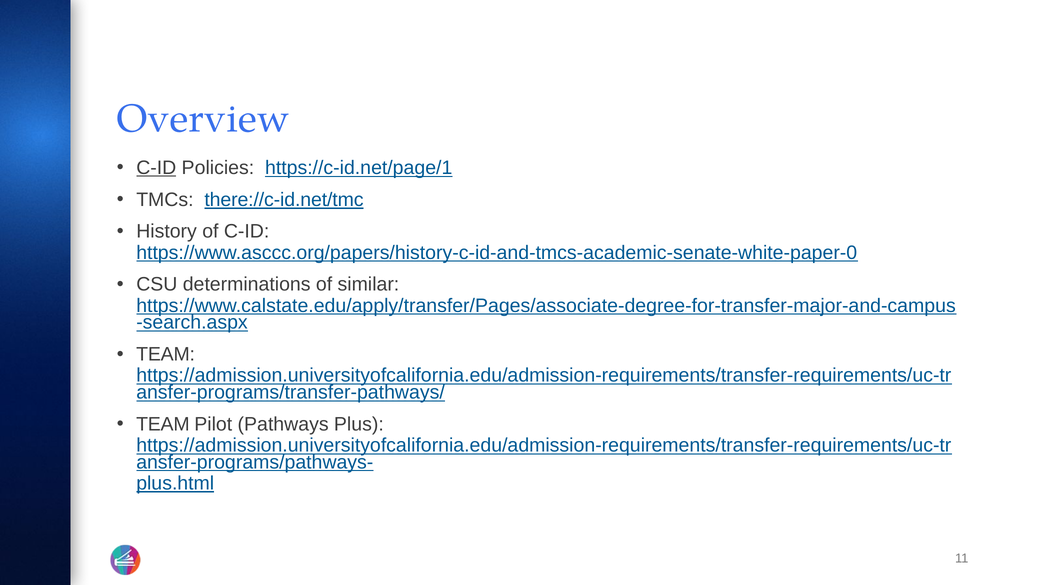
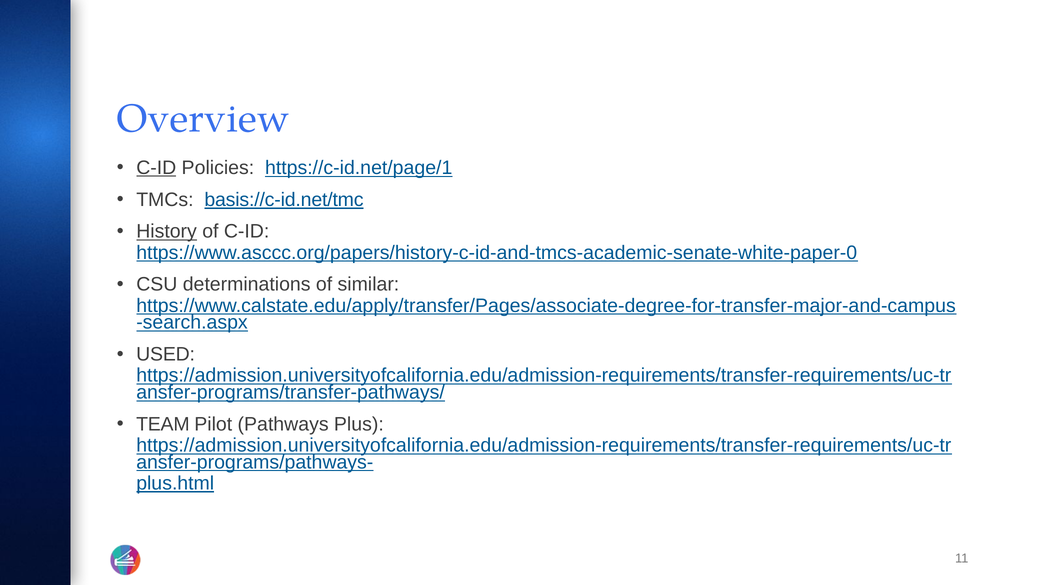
there://c-id.net/tmc: there://c-id.net/tmc -> basis://c-id.net/tmc
History underline: none -> present
TEAM at (166, 354): TEAM -> USED
